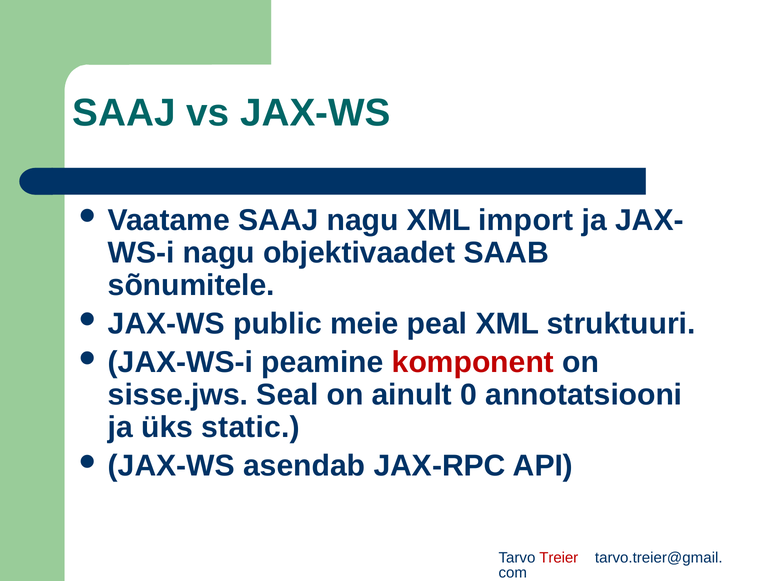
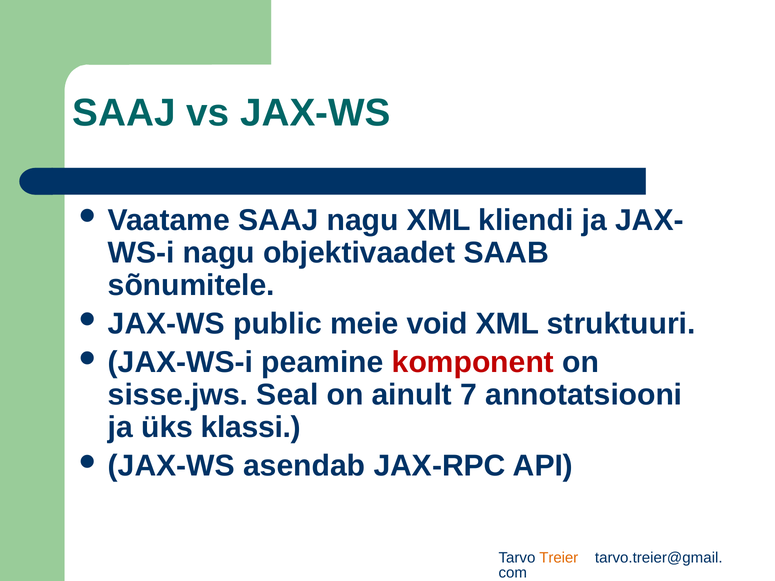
import: import -> kliendi
peal: peal -> void
0: 0 -> 7
static: static -> klassi
Treier colour: red -> orange
